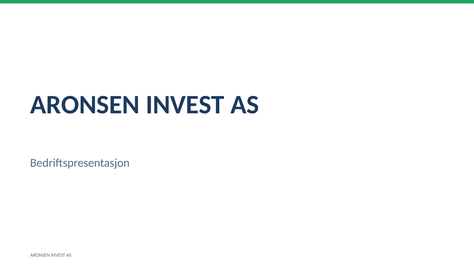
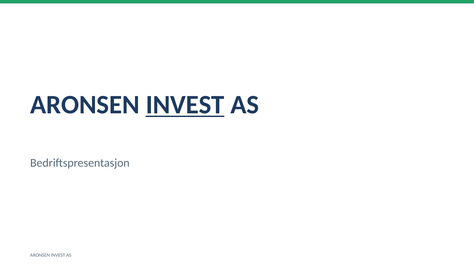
INVEST at (185, 105) underline: none -> present
